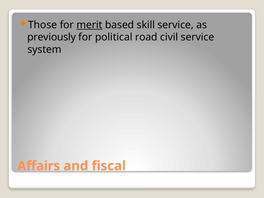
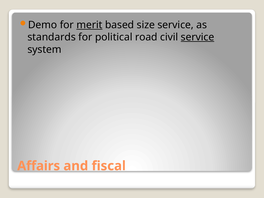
Those: Those -> Demo
skill: skill -> size
previously: previously -> standards
service at (198, 37) underline: none -> present
